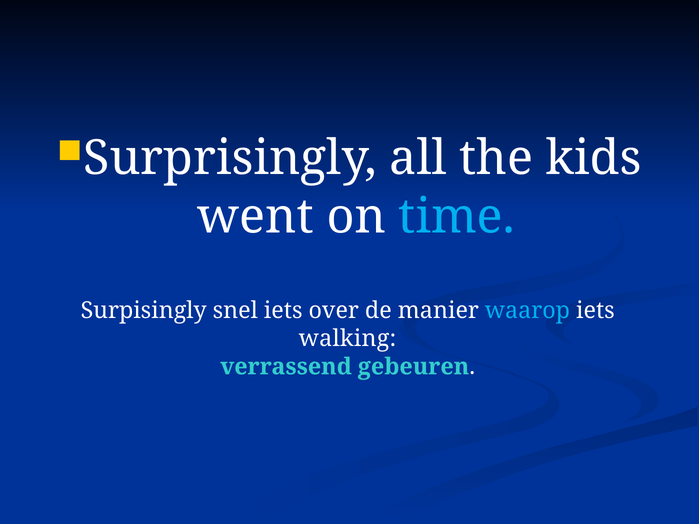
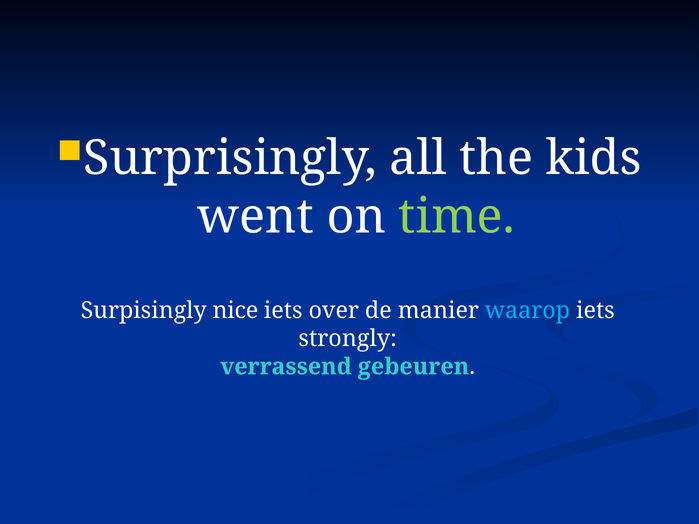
time colour: light blue -> light green
snel: snel -> nice
walking: walking -> strongly
